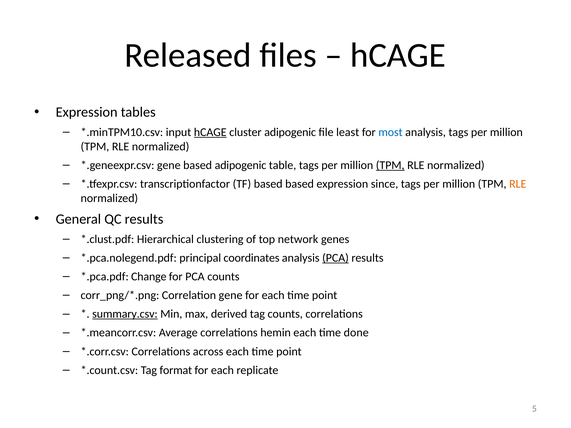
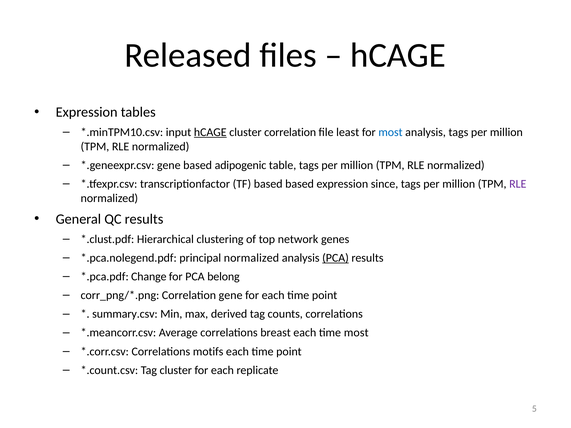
cluster adipogenic: adipogenic -> correlation
TPM at (390, 165) underline: present -> none
RLE at (518, 184) colour: orange -> purple
principal coordinates: coordinates -> normalized
PCA counts: counts -> belong
summary.csv underline: present -> none
hemin: hemin -> breast
time done: done -> most
across: across -> motifs
Tag format: format -> cluster
